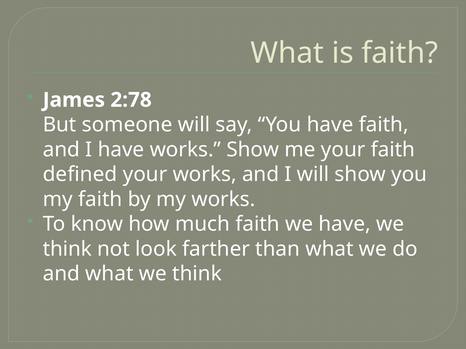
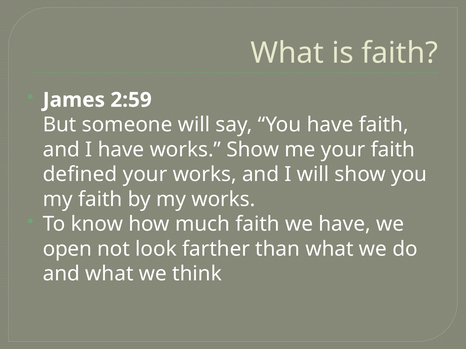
2:78: 2:78 -> 2:59
think at (67, 249): think -> open
